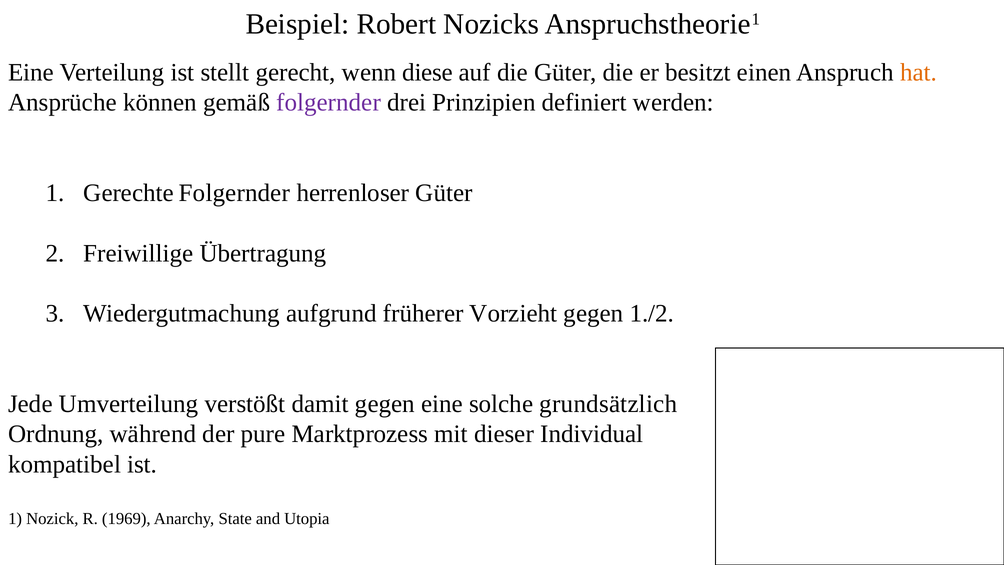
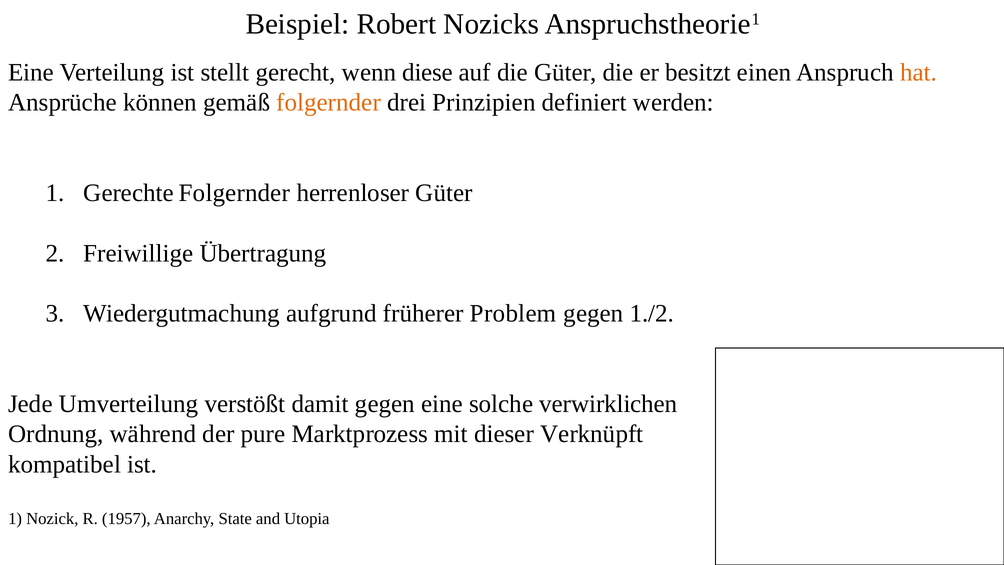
folgernder at (329, 103) colour: purple -> orange
Vorzieht: Vorzieht -> Problem
grundsätzlich: grundsätzlich -> verwirklichen
Individual: Individual -> Verknüpft
1969: 1969 -> 1957
